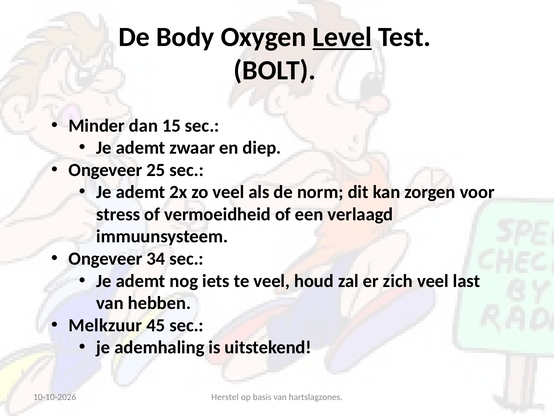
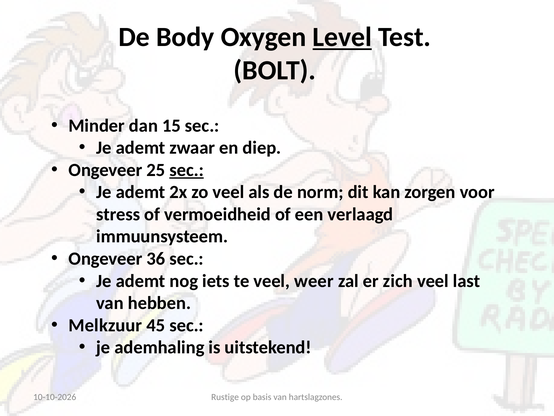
sec at (187, 170) underline: none -> present
34: 34 -> 36
houd: houd -> weer
Herstel: Herstel -> Rustige
